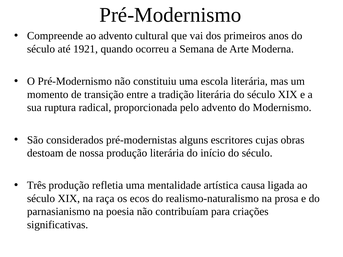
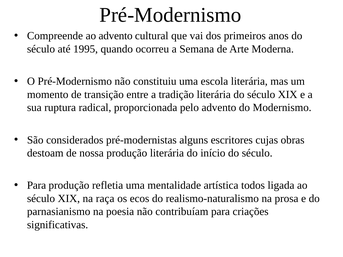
1921: 1921 -> 1995
Três at (36, 186): Três -> Para
causa: causa -> todos
